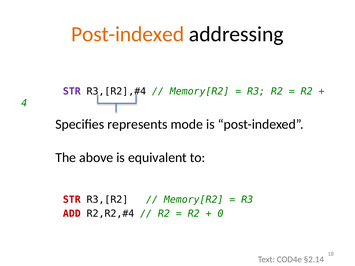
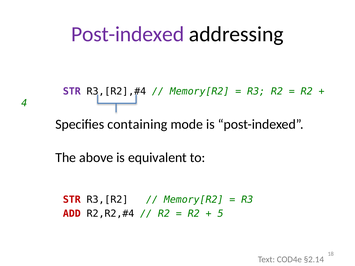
Post-indexed at (128, 34) colour: orange -> purple
represents: represents -> containing
0: 0 -> 5
